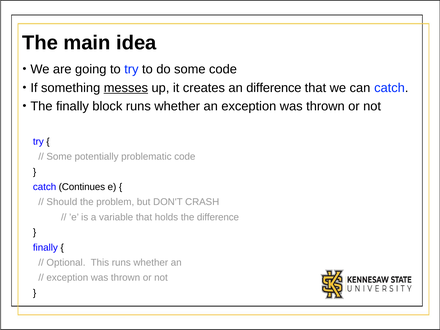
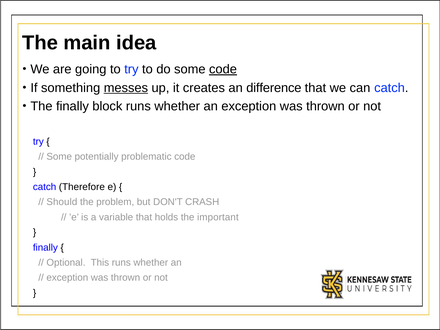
code at (223, 69) underline: none -> present
Continues: Continues -> Therefore
the difference: difference -> important
